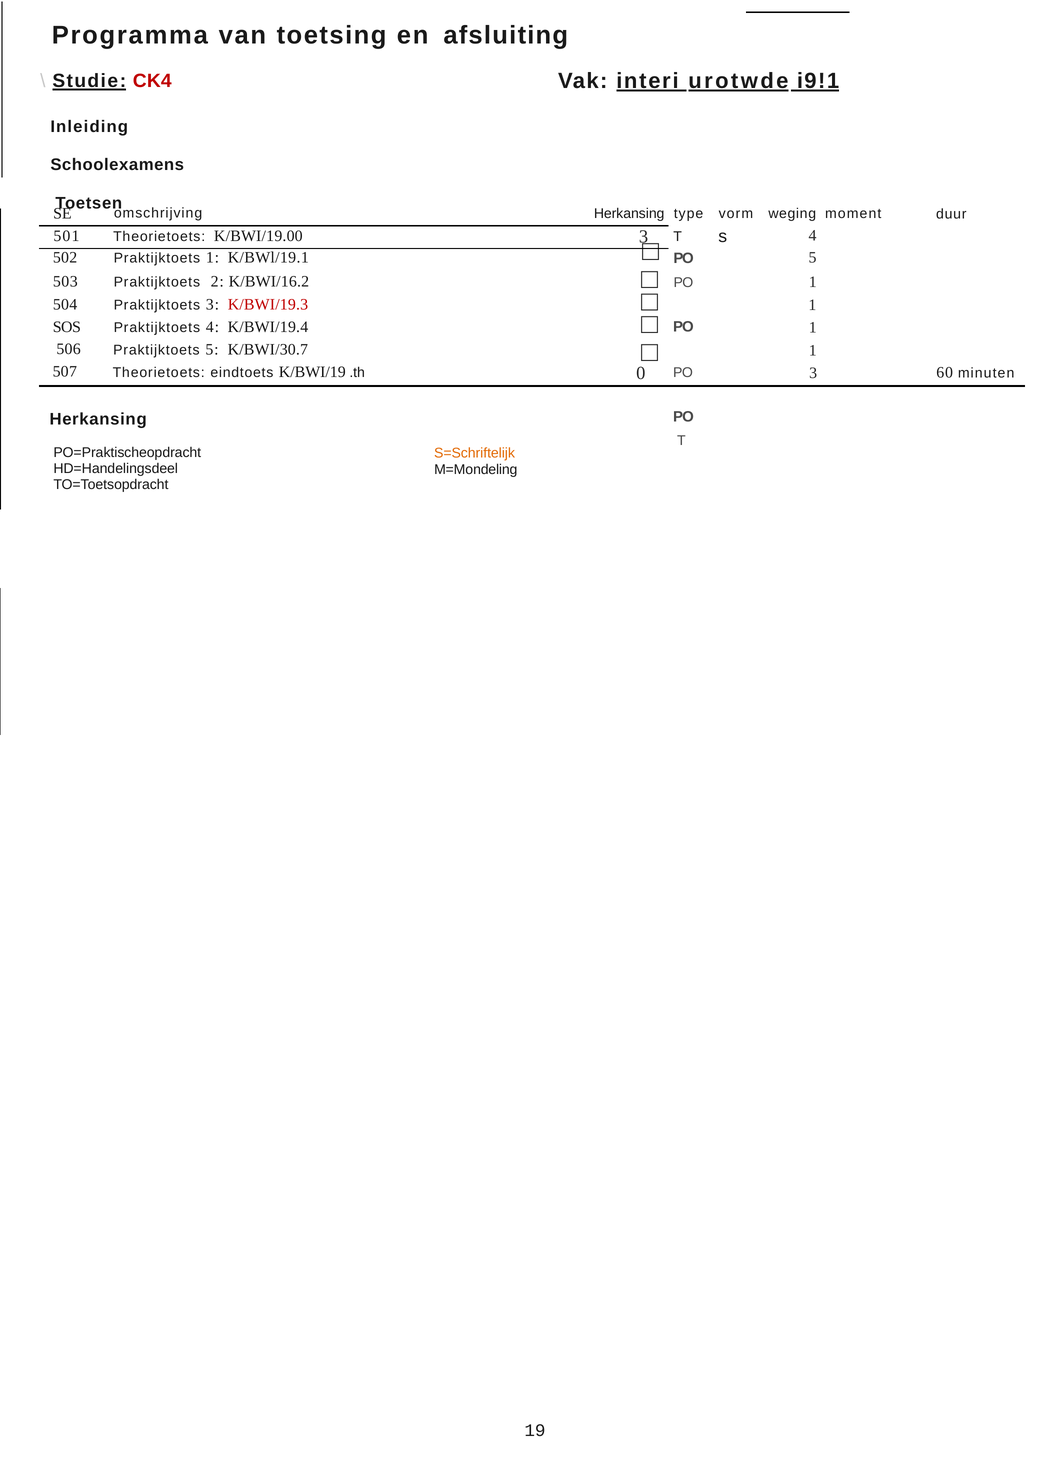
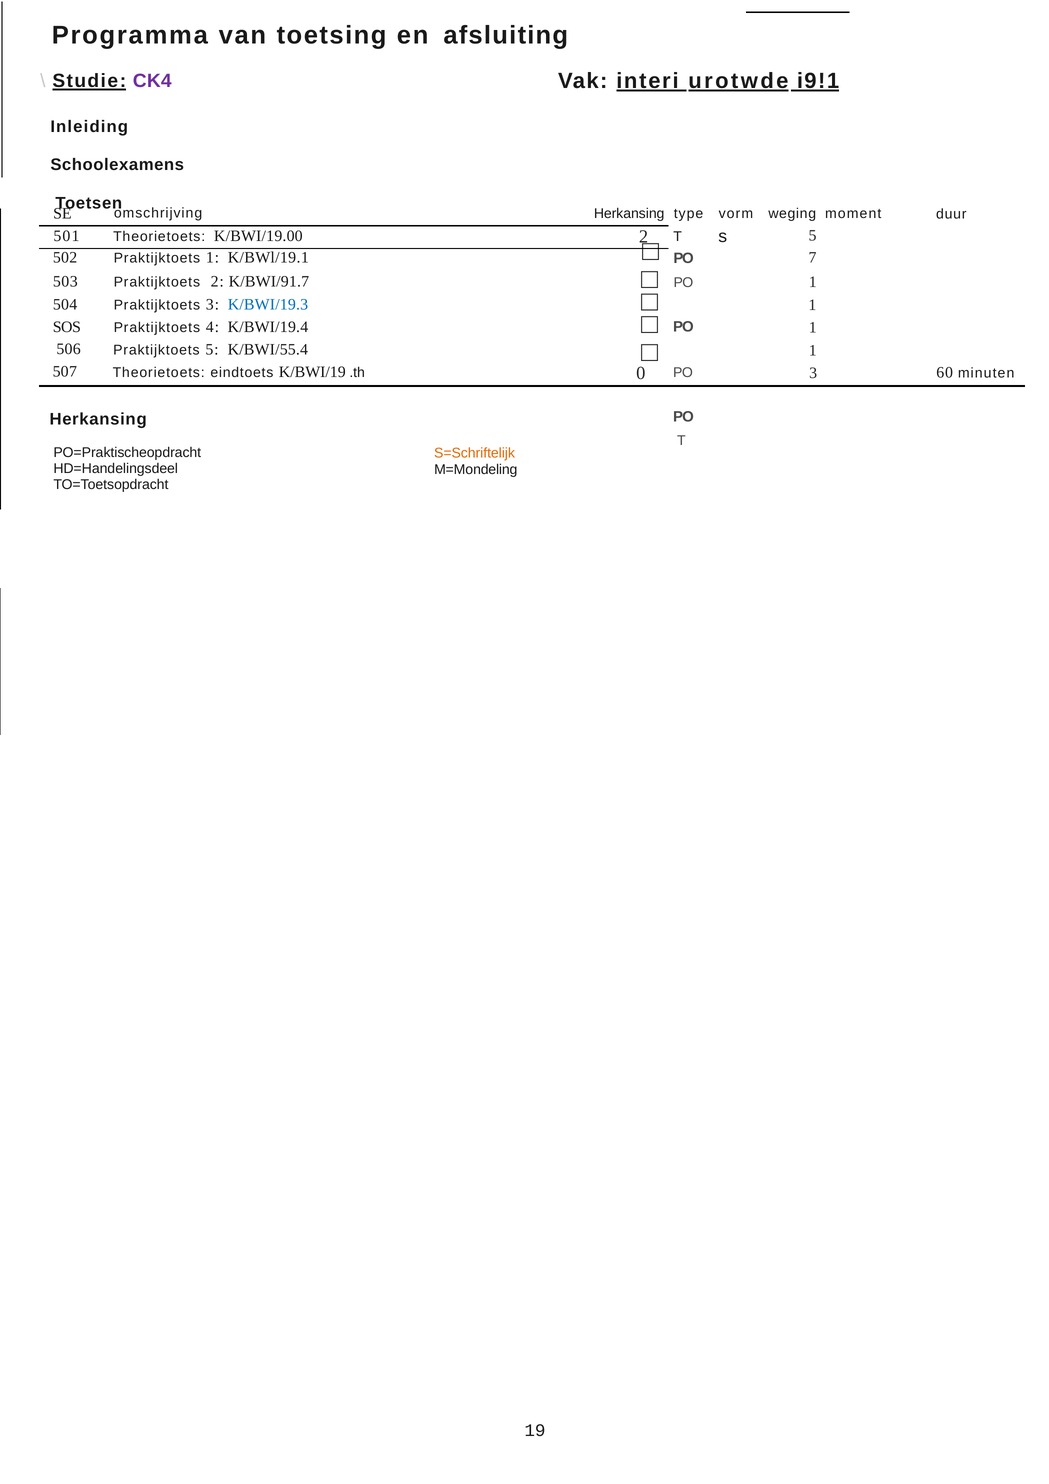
CK4 colour: red -> purple
K/BWI/19.00 3: 3 -> 2
s 4: 4 -> 5
PO 5: 5 -> 7
K/BWI/16.2: K/BWI/16.2 -> K/BWI/91.7
K/BWI/19.3 colour: red -> blue
K/BWI/30.7: K/BWI/30.7 -> K/BWI/55.4
